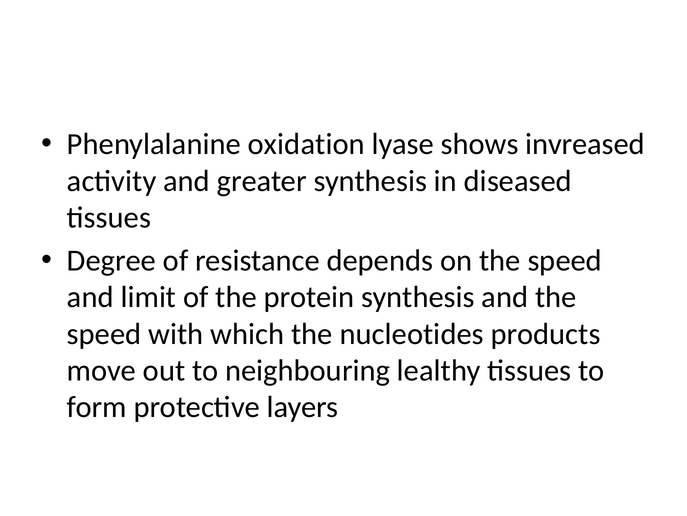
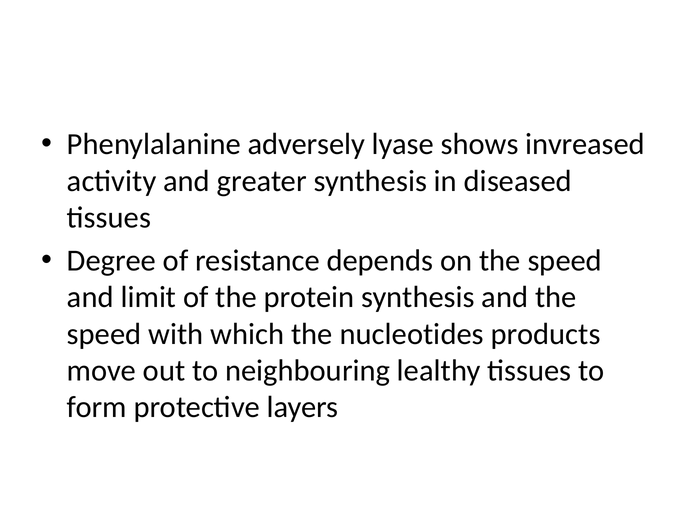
oxidation: oxidation -> adversely
